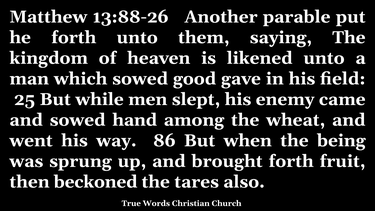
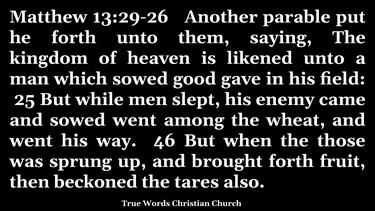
13:88-26: 13:88-26 -> 13:29-26
sowed hand: hand -> went
86: 86 -> 46
being: being -> those
